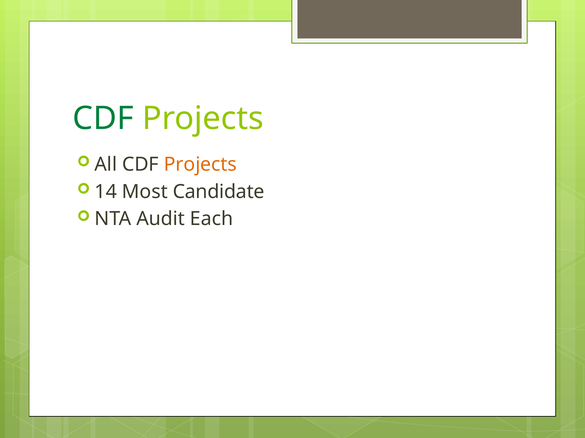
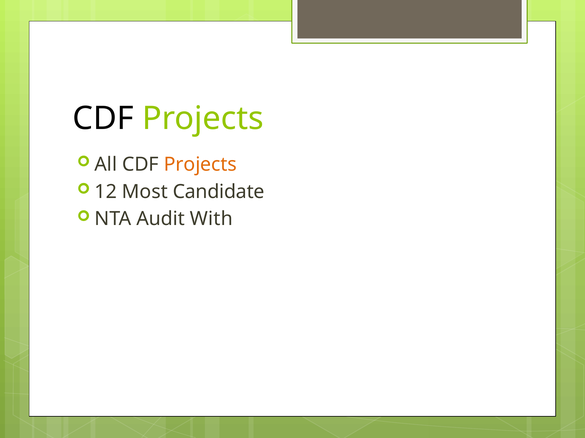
CDF at (103, 119) colour: green -> black
14: 14 -> 12
Each: Each -> With
